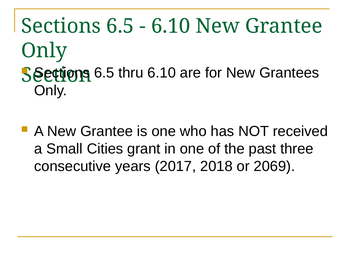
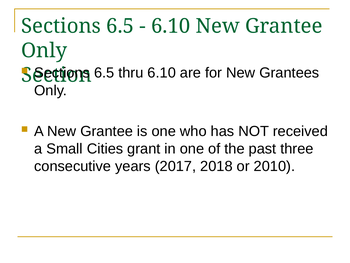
2069: 2069 -> 2010
